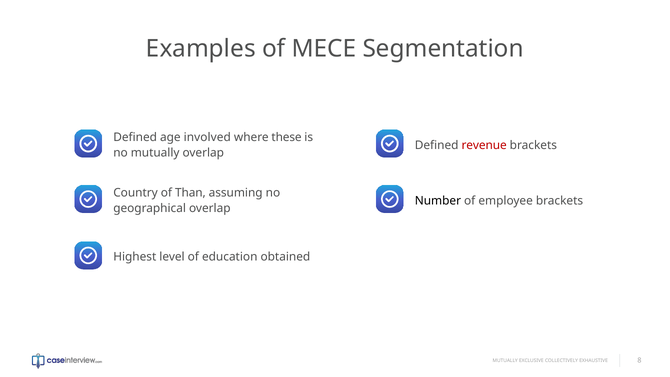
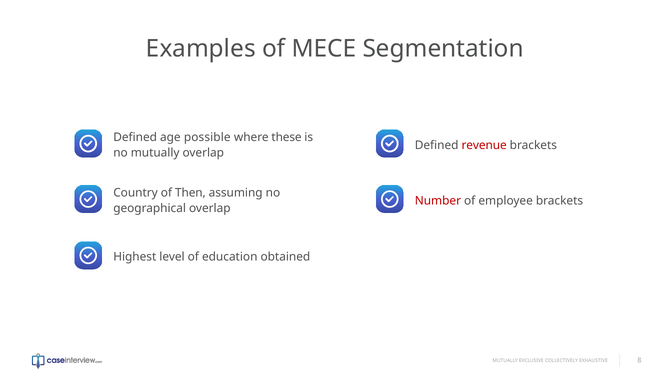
involved: involved -> possible
Than: Than -> Then
Number colour: black -> red
